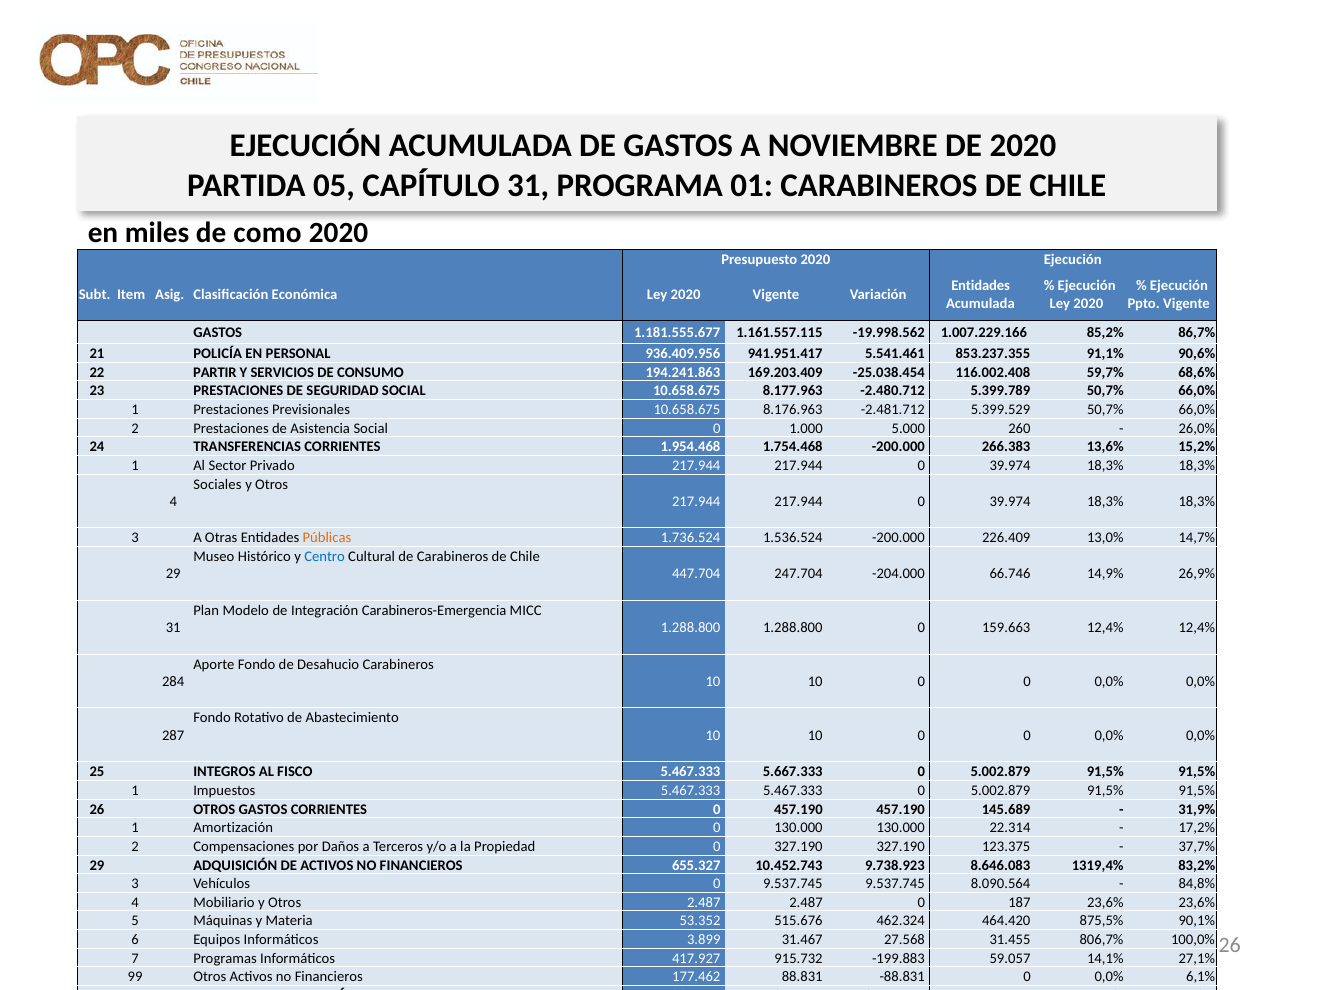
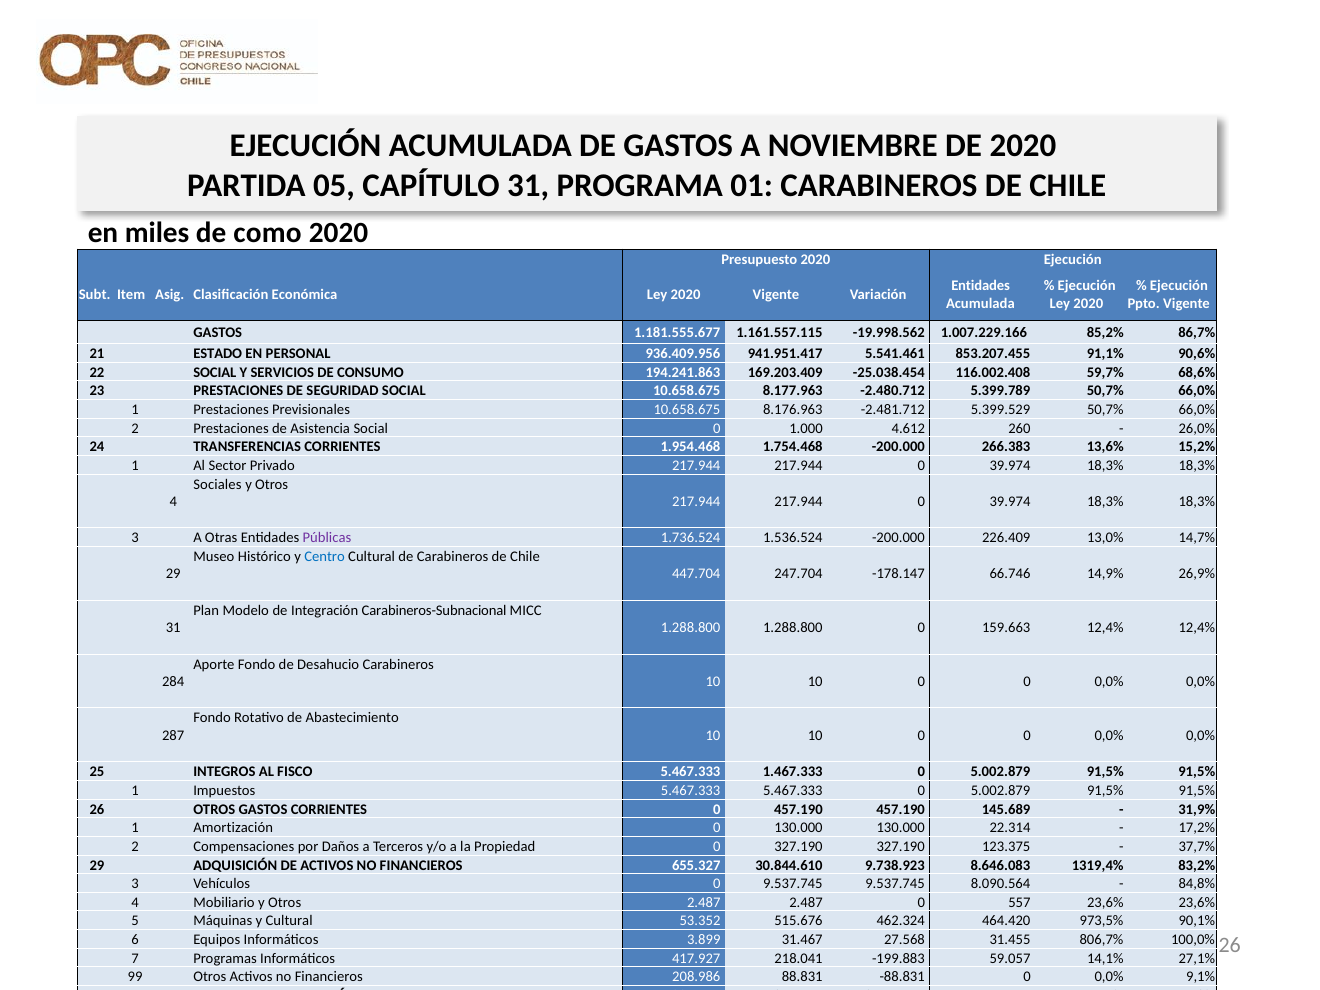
POLICÍA: POLICÍA -> ESTADO
853.237.355: 853.237.355 -> 853.207.455
22 PARTIR: PARTIR -> SOCIAL
5.000: 5.000 -> 4.612
Públicas colour: orange -> purple
-204.000: -204.000 -> -178.147
Carabineros-Emergencia: Carabineros-Emergencia -> Carabineros-Subnacional
5.667.333: 5.667.333 -> 1.467.333
10.452.743: 10.452.743 -> 30.844.610
187: 187 -> 557
y Materia: Materia -> Cultural
875,5%: 875,5% -> 973,5%
915.732: 915.732 -> 218.041
177.462: 177.462 -> 208.986
6,1%: 6,1% -> 9,1%
